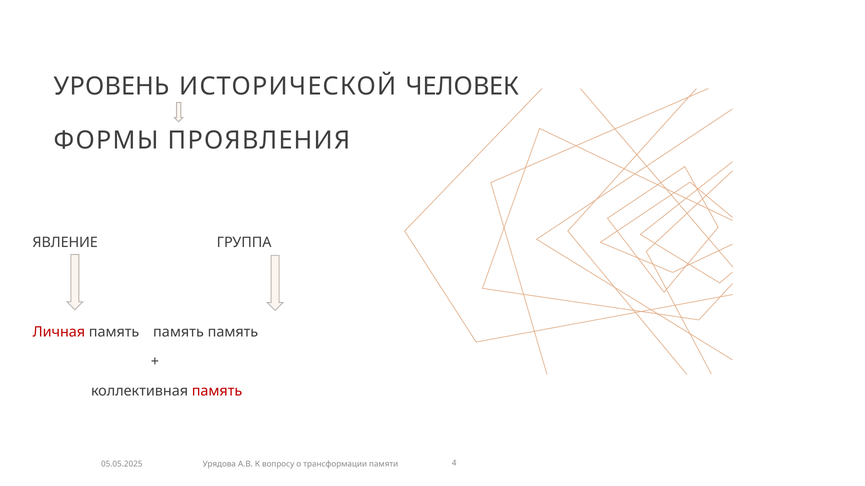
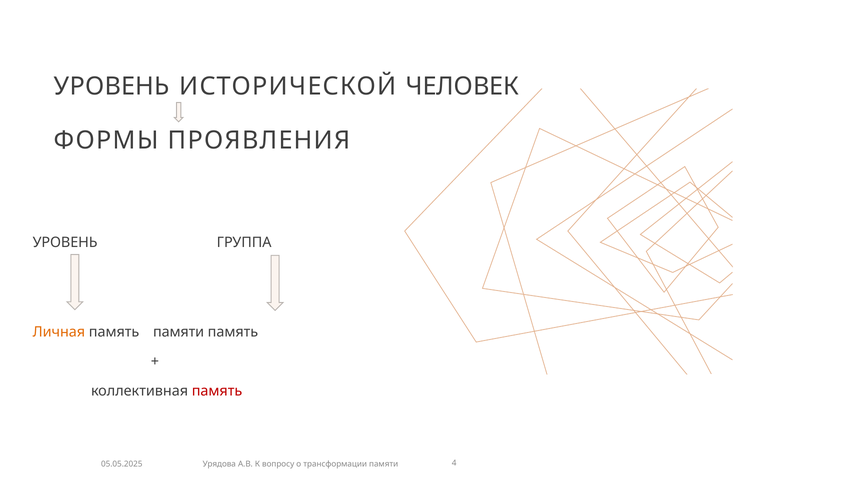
ЯВЛЕНИЕ at (65, 243): ЯВЛЕНИЕ -> УРОВЕНЬ
Личная colour: red -> orange
память at (179, 332): память -> памяти
